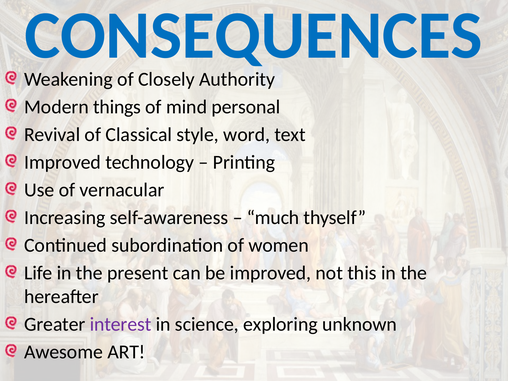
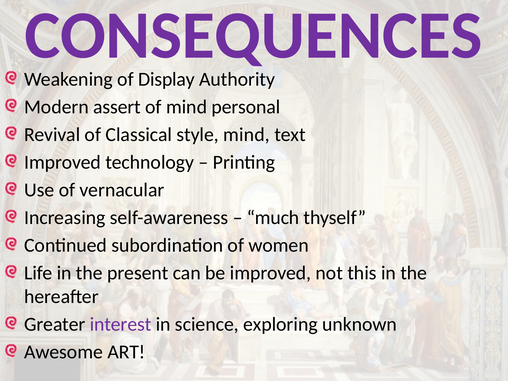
CONSEQUENCES colour: blue -> purple
Closely: Closely -> Display
things: things -> assert
style word: word -> mind
